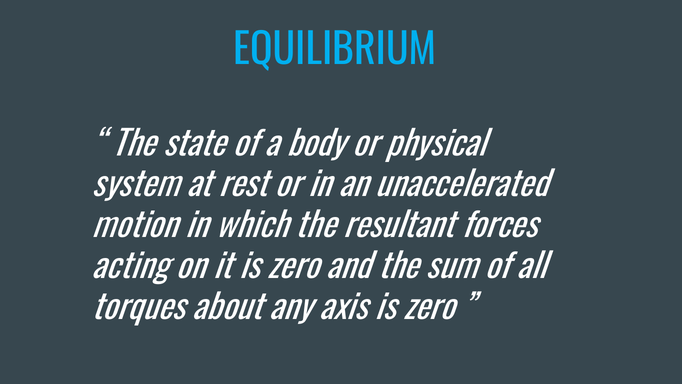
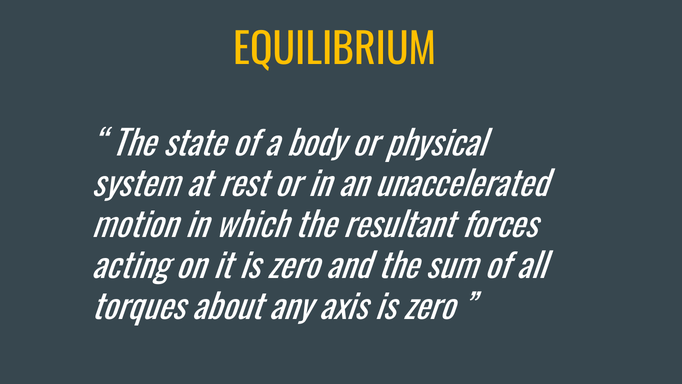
EQUILIBRIUM colour: light blue -> yellow
